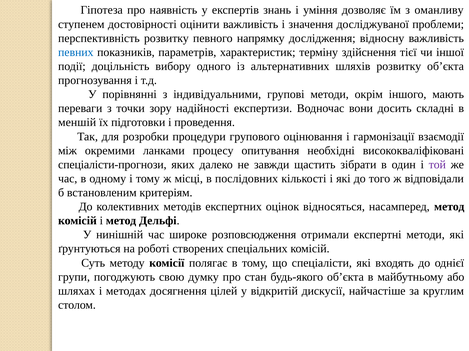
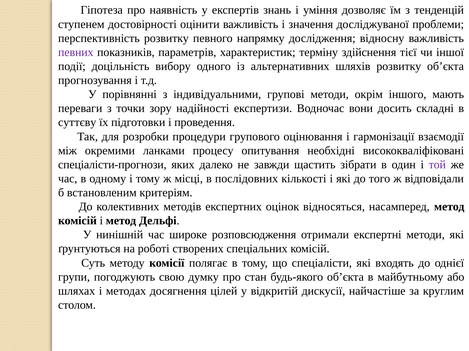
оманливу: оманливу -> тенденцій
певних colour: blue -> purple
меншій: меншій -> суттєву
